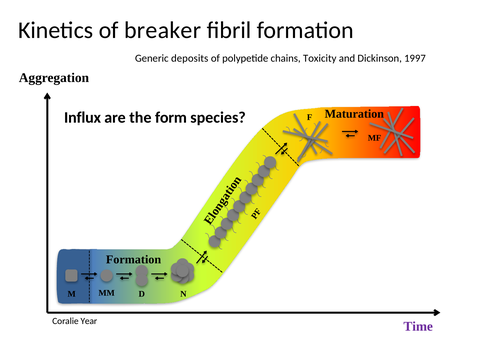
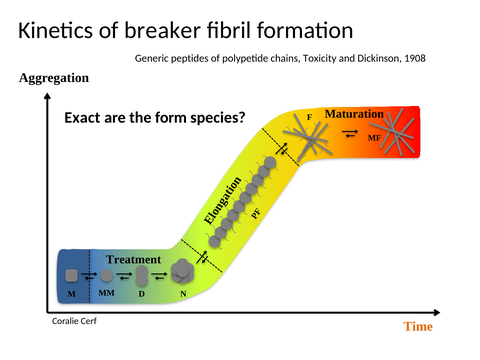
deposits: deposits -> peptides
1997: 1997 -> 1908
Influx: Influx -> Exact
Formation at (134, 260): Formation -> Treatment
Year: Year -> Cerf
Time colour: purple -> orange
